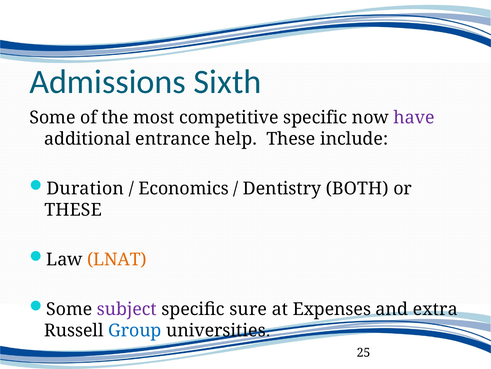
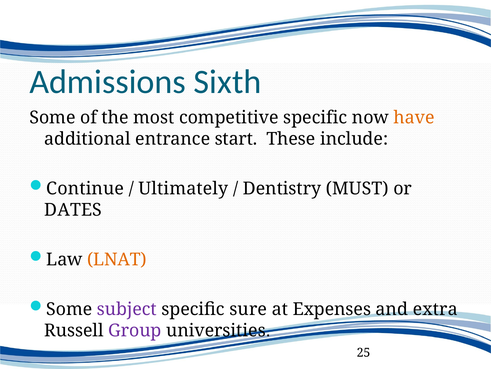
have colour: purple -> orange
help: help -> start
Duration: Duration -> Continue
Economics: Economics -> Ultimately
BOTH: BOTH -> MUST
THESE at (73, 209): THESE -> DATES
Group colour: blue -> purple
